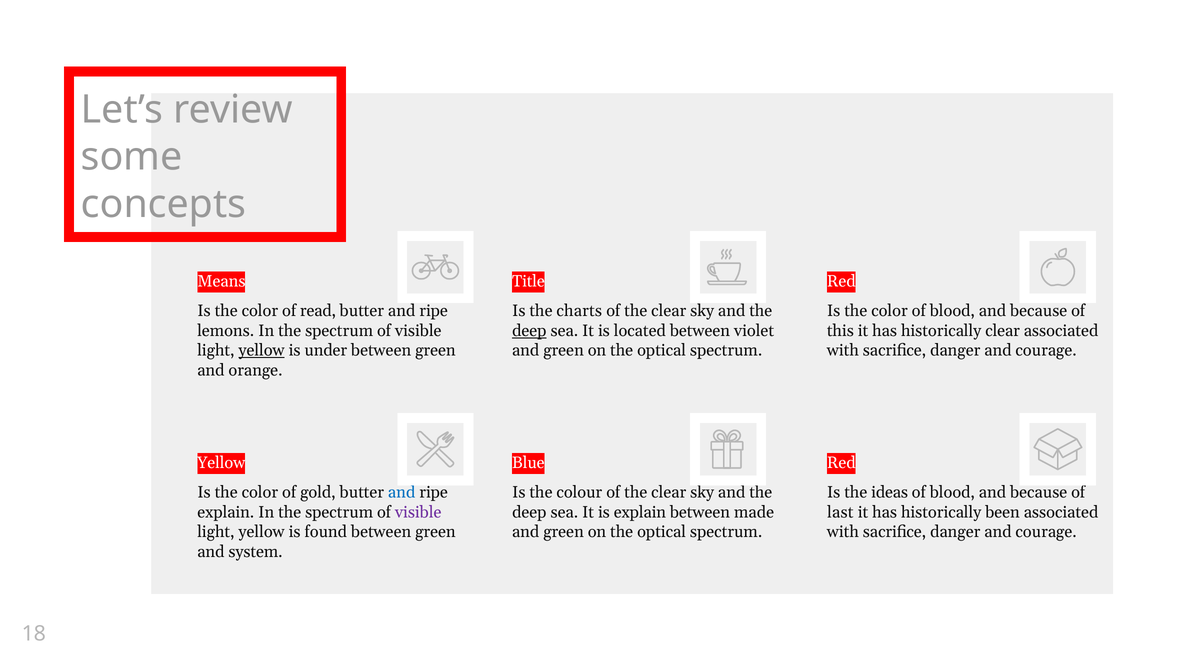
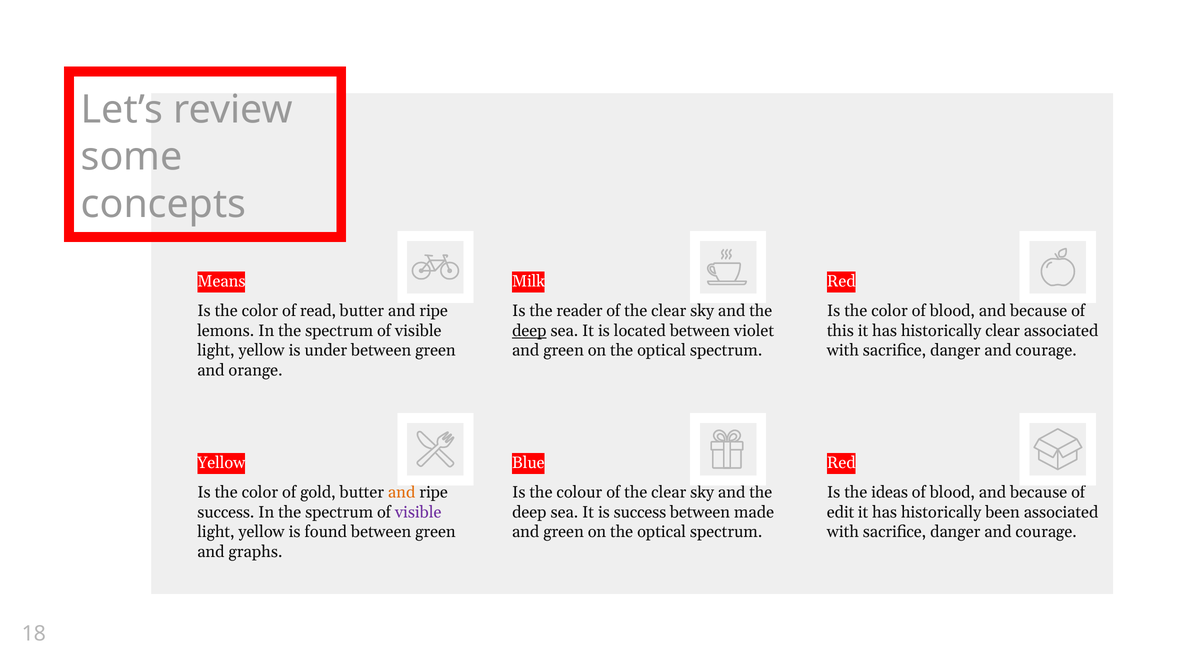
Title: Title -> Milk
charts: charts -> reader
yellow at (262, 350) underline: present -> none
and at (402, 492) colour: blue -> orange
explain at (226, 512): explain -> success
is explain: explain -> success
last: last -> edit
system: system -> graphs
